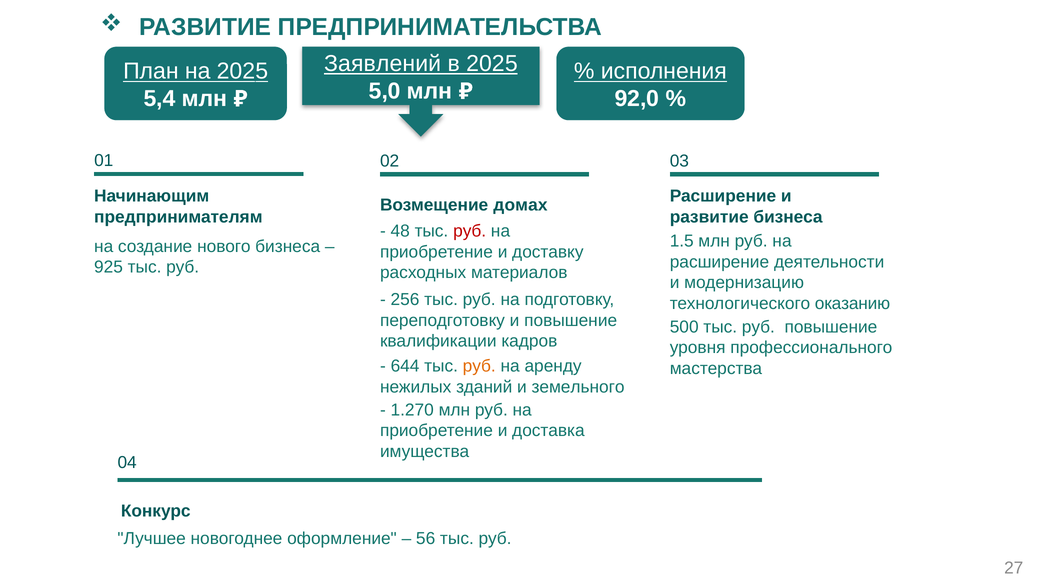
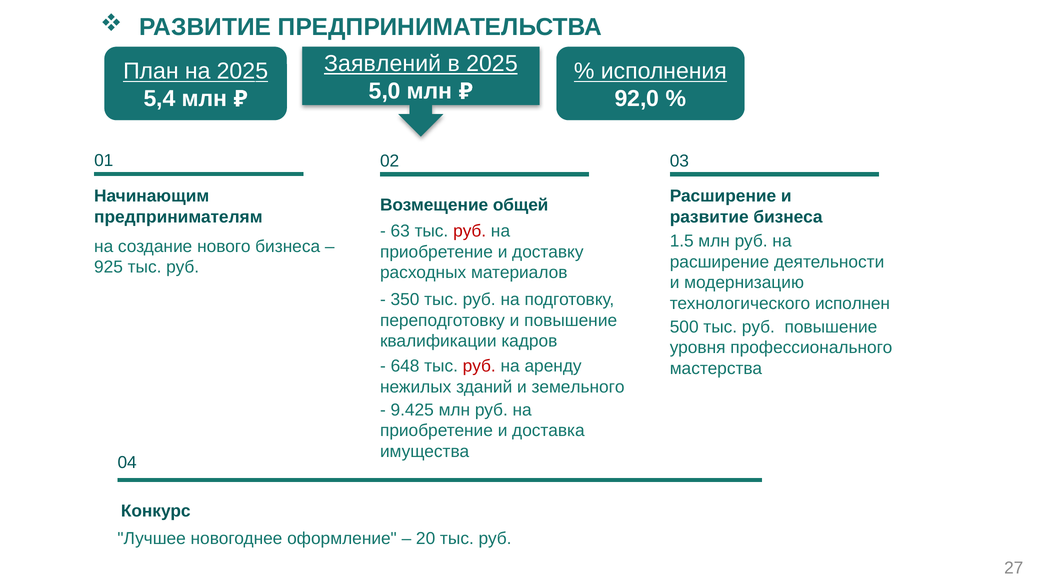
домах: домах -> общей
48: 48 -> 63
256: 256 -> 350
оказанию: оказанию -> исполнен
644: 644 -> 648
руб at (479, 367) colour: orange -> red
1.270: 1.270 -> 9.425
56: 56 -> 20
